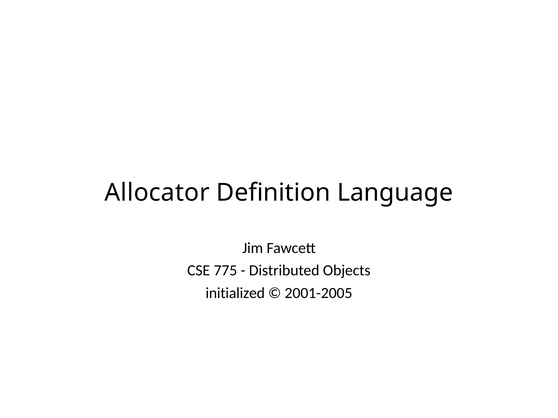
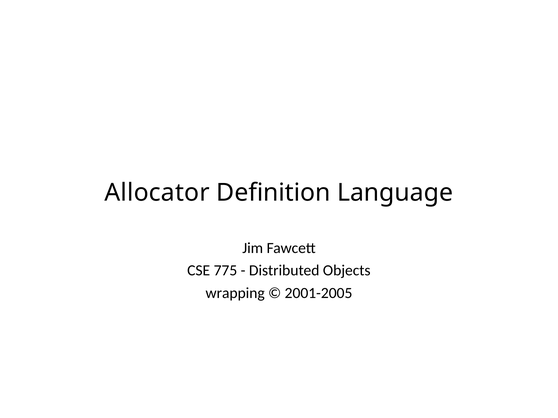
initialized: initialized -> wrapping
